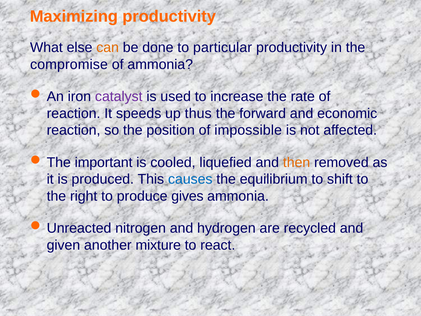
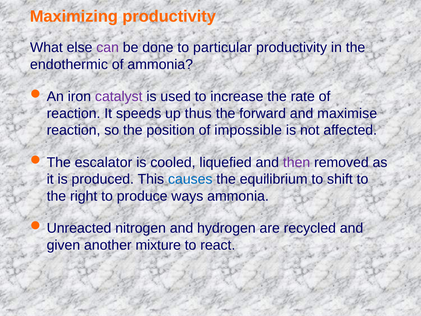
can colour: orange -> purple
compromise: compromise -> endothermic
economic: economic -> maximise
important: important -> escalator
then colour: orange -> purple
gives: gives -> ways
